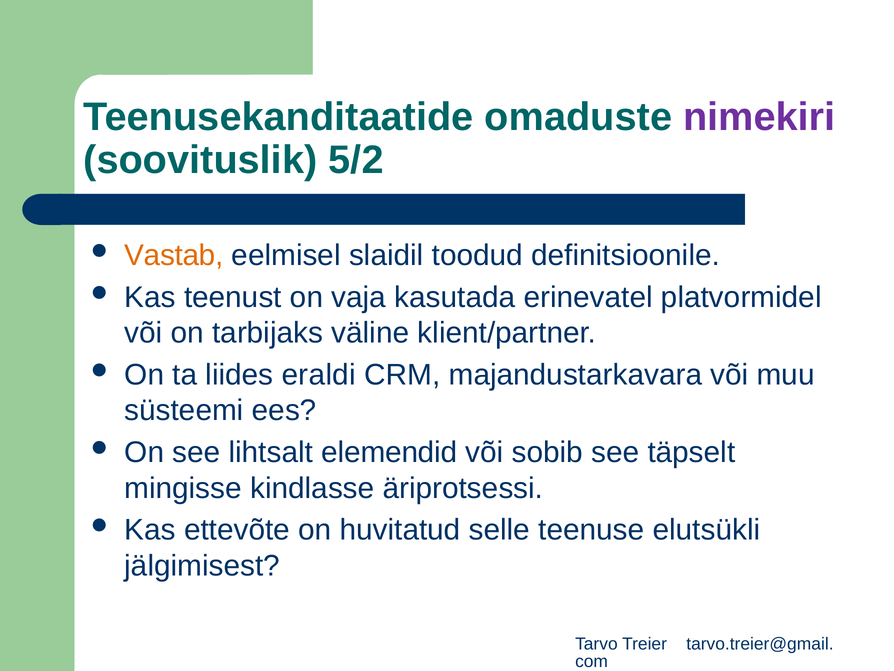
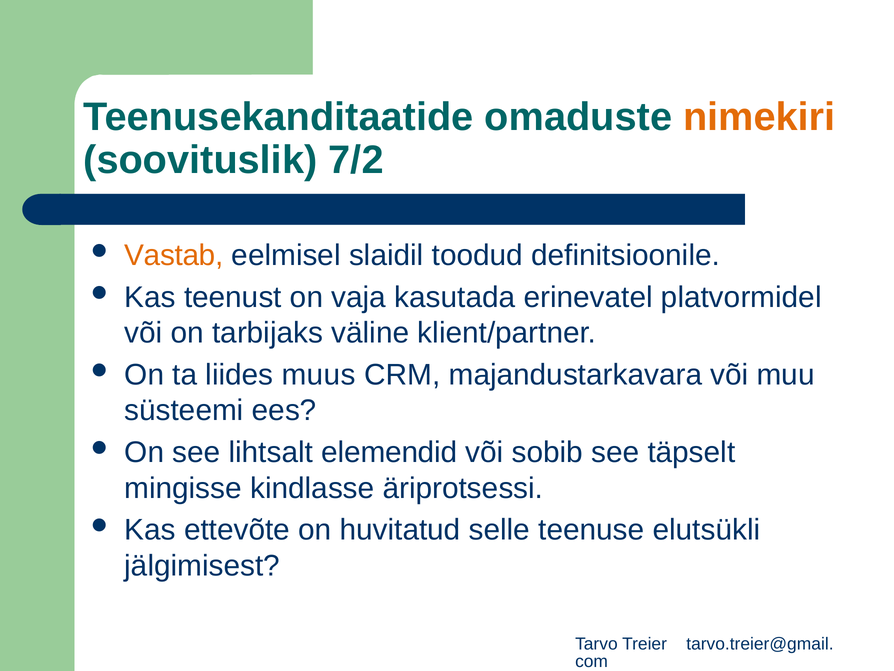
nimekiri colour: purple -> orange
5/2: 5/2 -> 7/2
eraldi: eraldi -> muus
